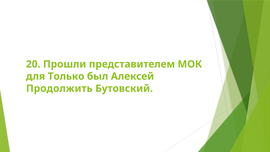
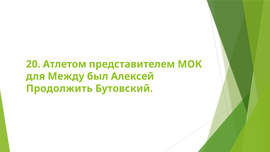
Прошли: Прошли -> Атлетом
Только: Только -> Между
